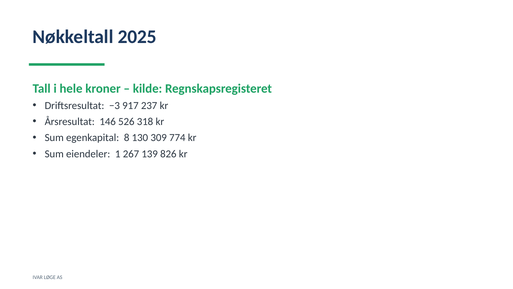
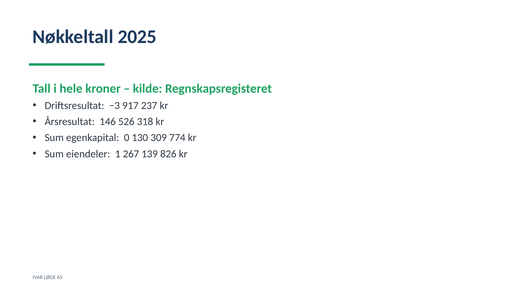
8: 8 -> 0
